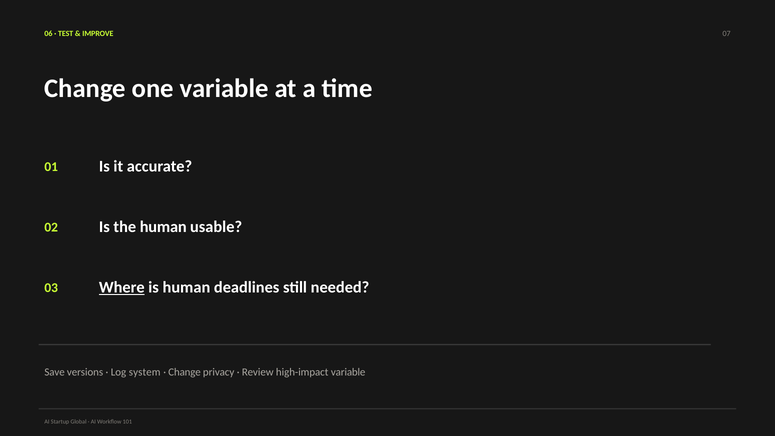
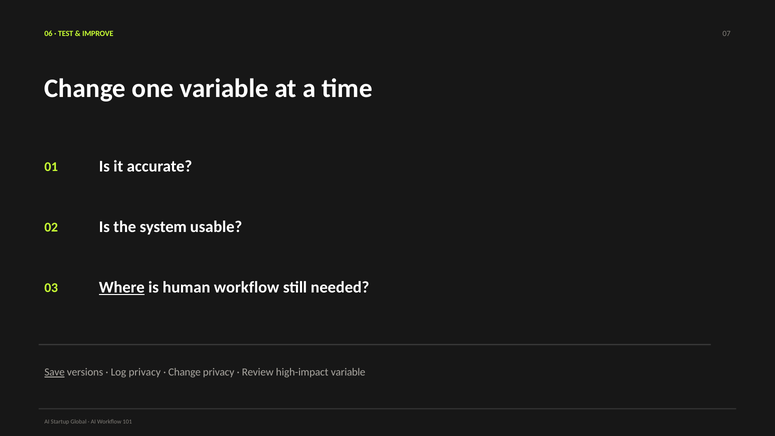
the human: human -> system
human deadlines: deadlines -> workflow
Save underline: none -> present
Log system: system -> privacy
